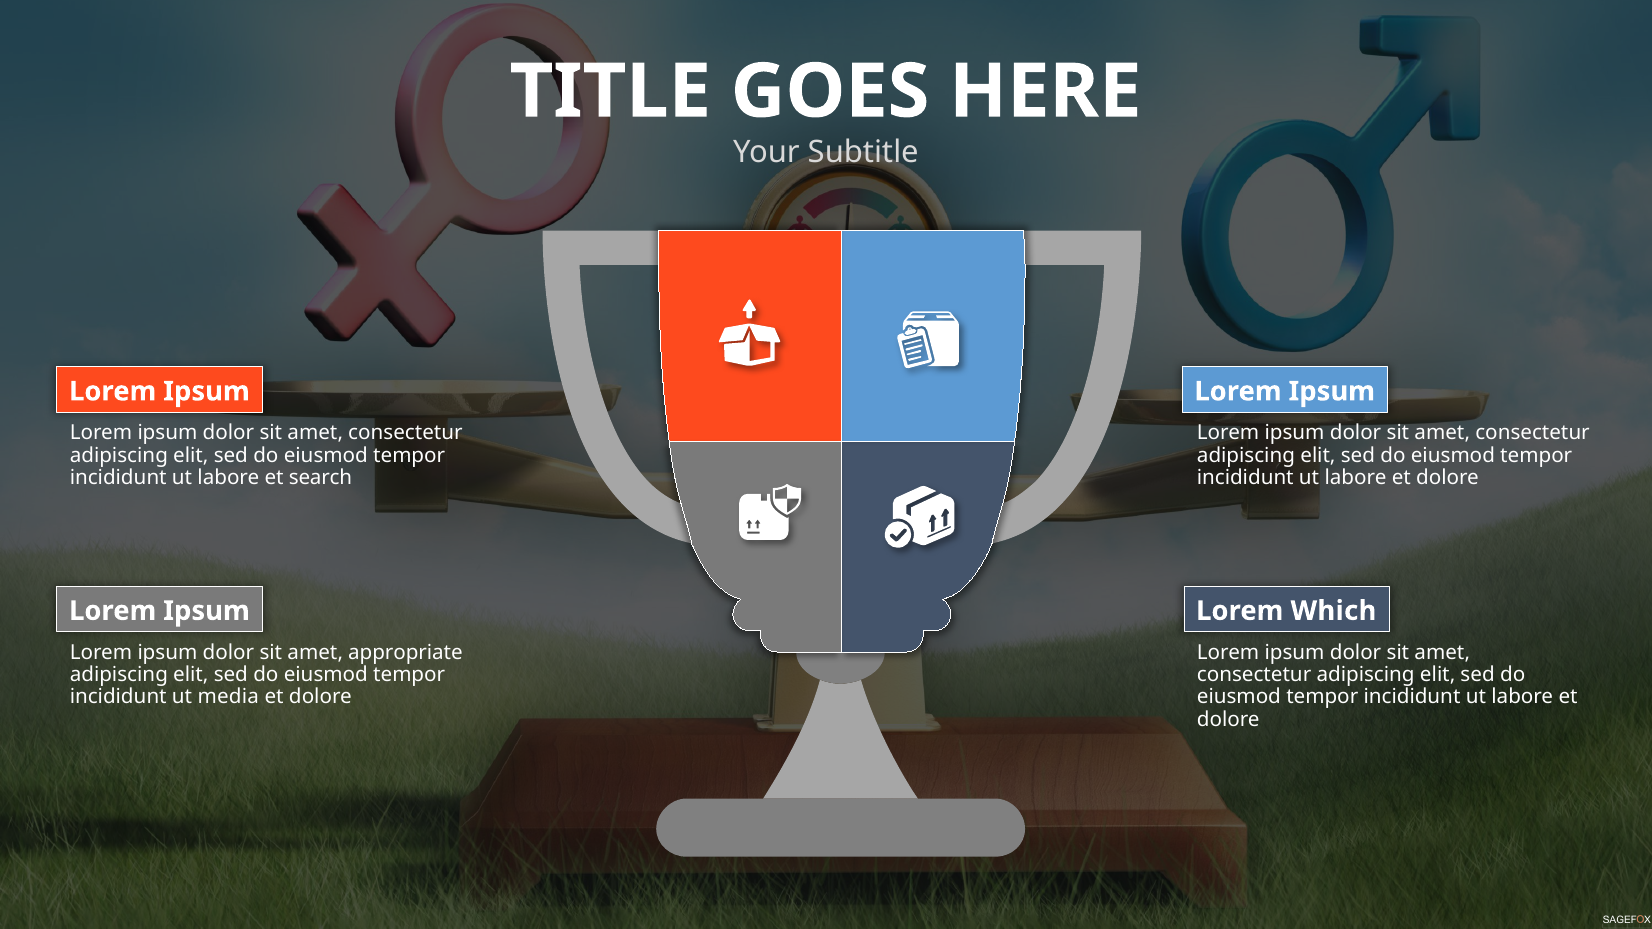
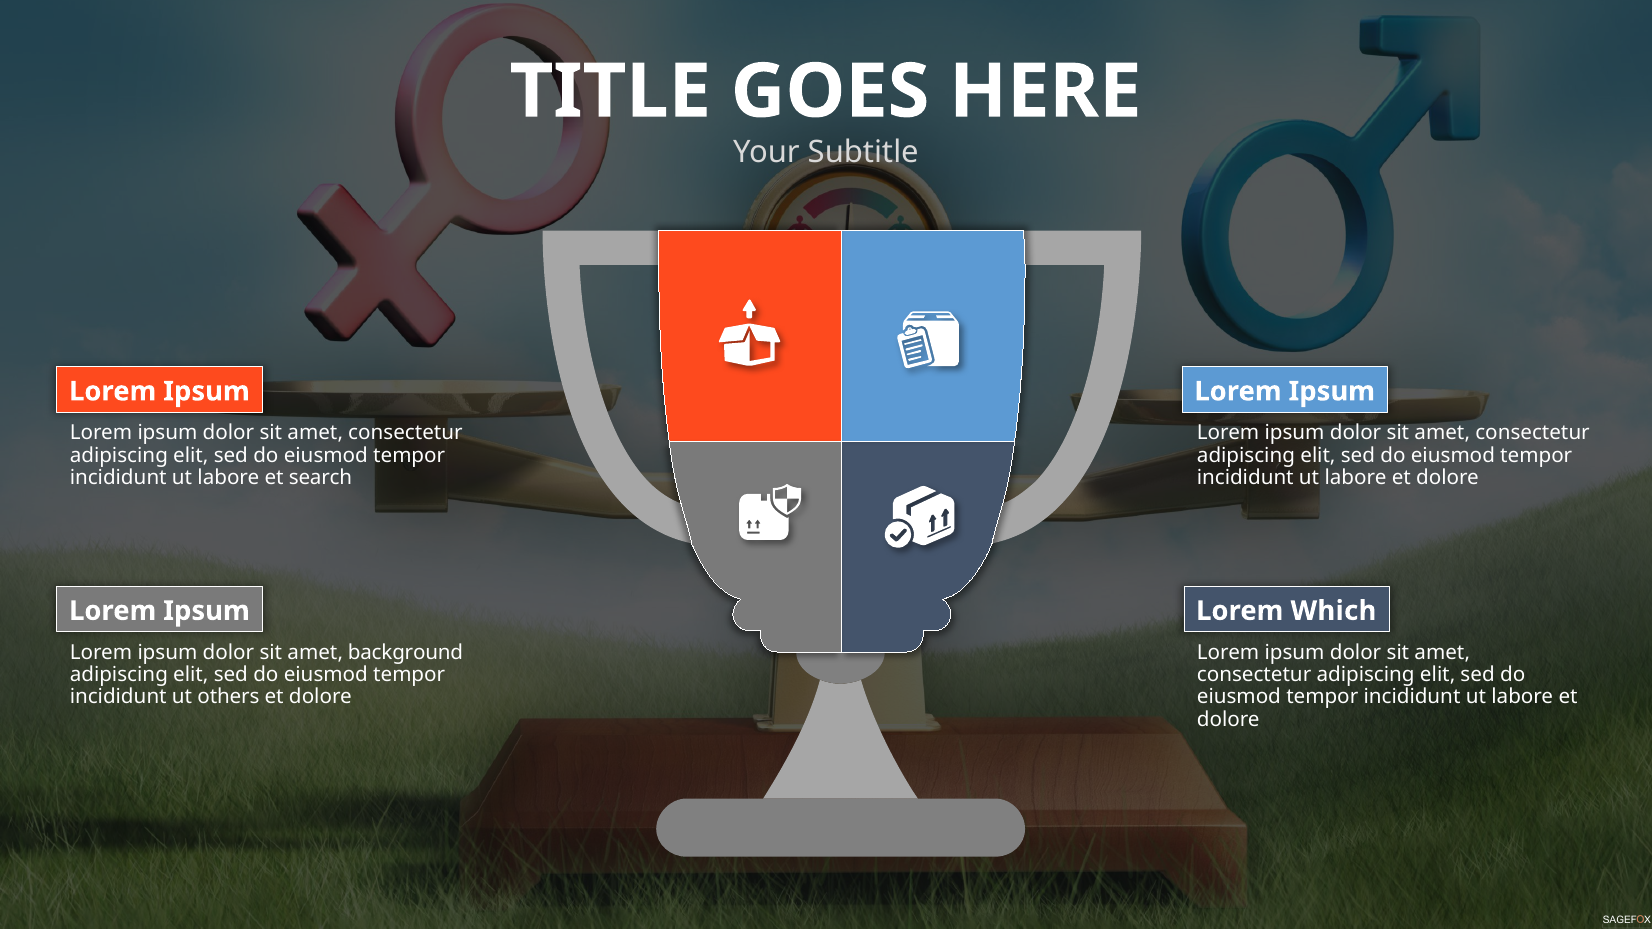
appropriate: appropriate -> background
media: media -> others
